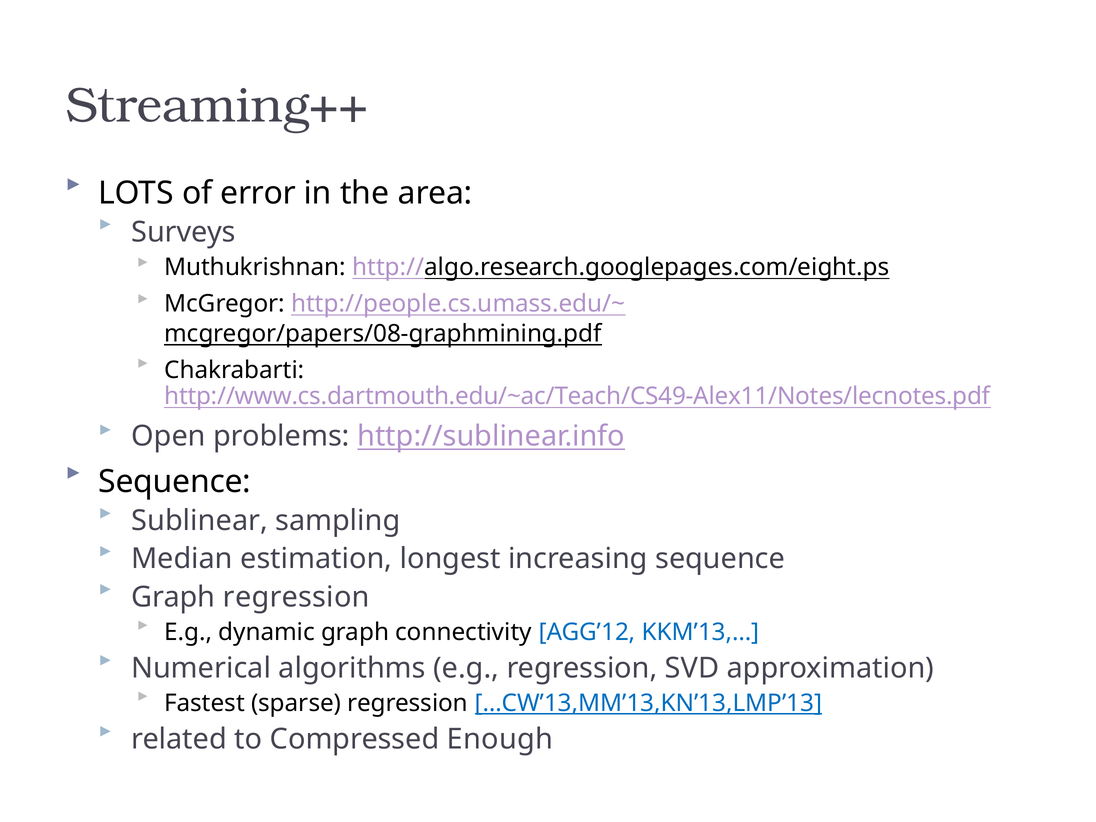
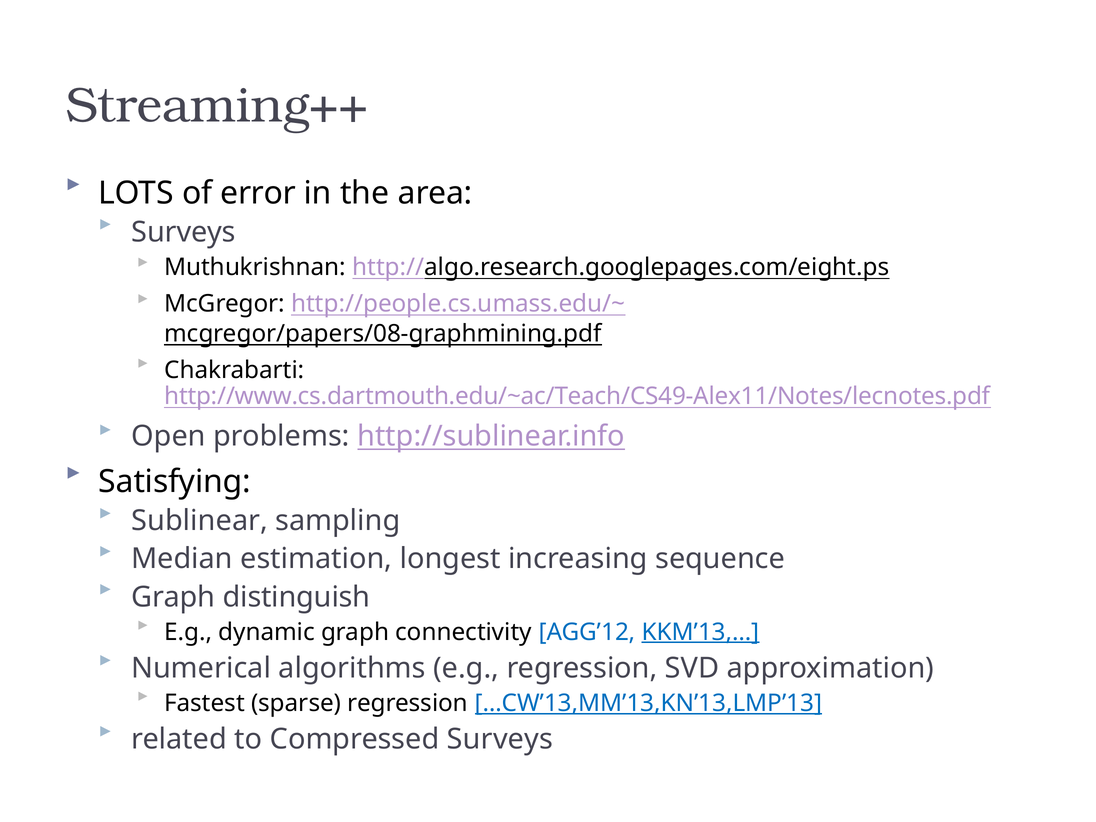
Sequence at (175, 482): Sequence -> Satisfying
Graph regression: regression -> distinguish
KKM’13,… underline: none -> present
Compressed Enough: Enough -> Surveys
